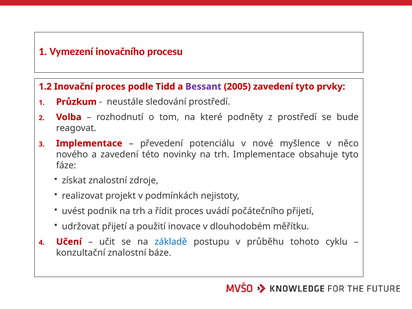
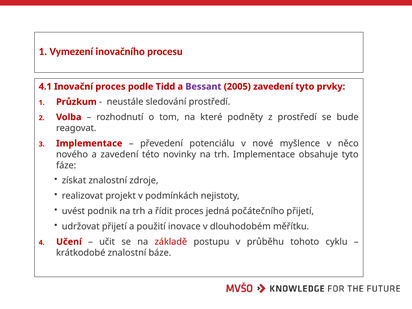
1.2: 1.2 -> 4.1
uvádí: uvádí -> jedná
základě colour: blue -> red
konzultační: konzultační -> krátkodobé
